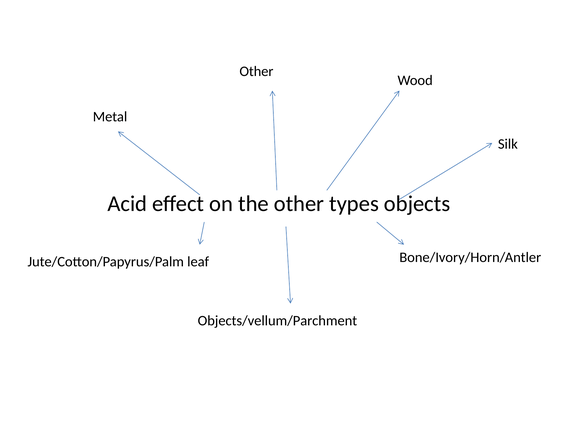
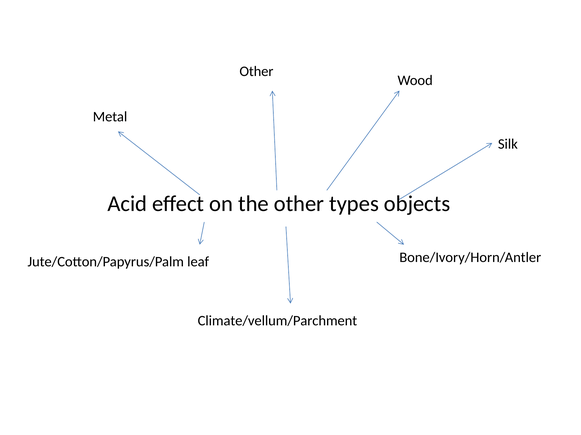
Objects/vellum/Parchment: Objects/vellum/Parchment -> Climate/vellum/Parchment
